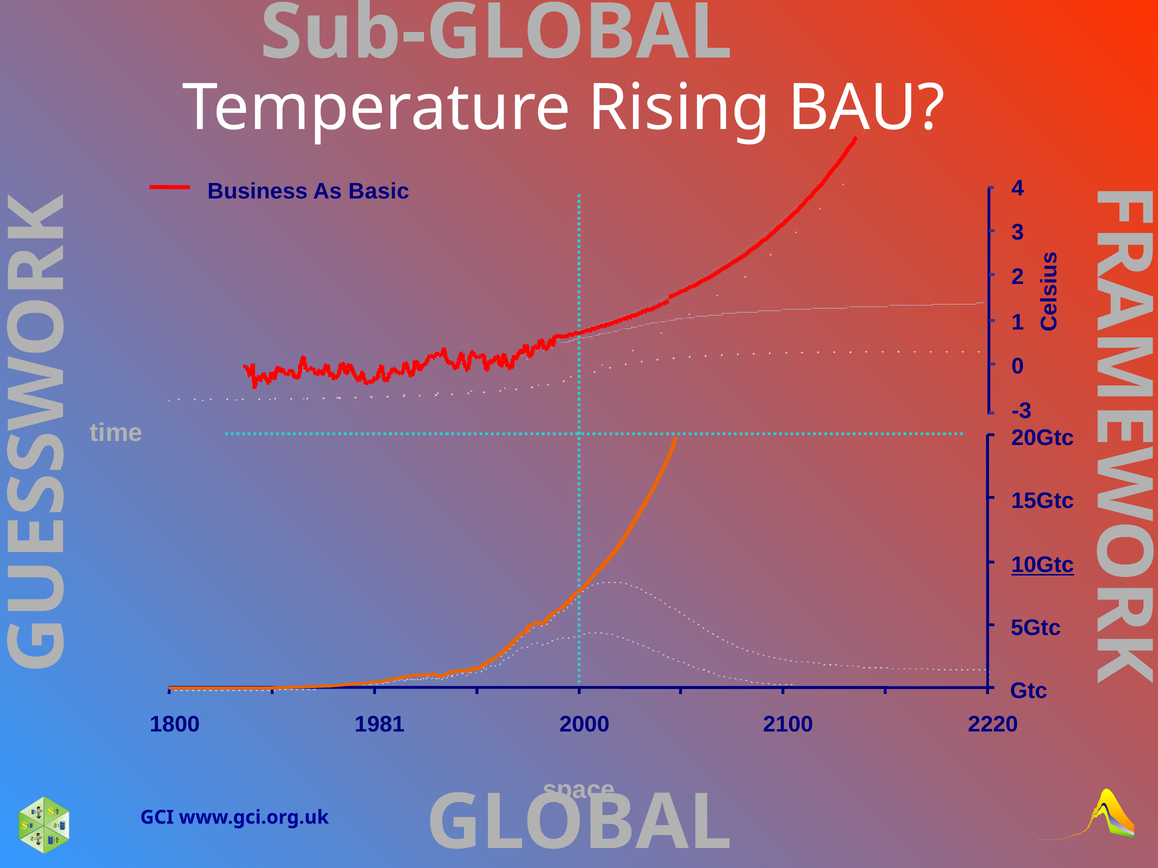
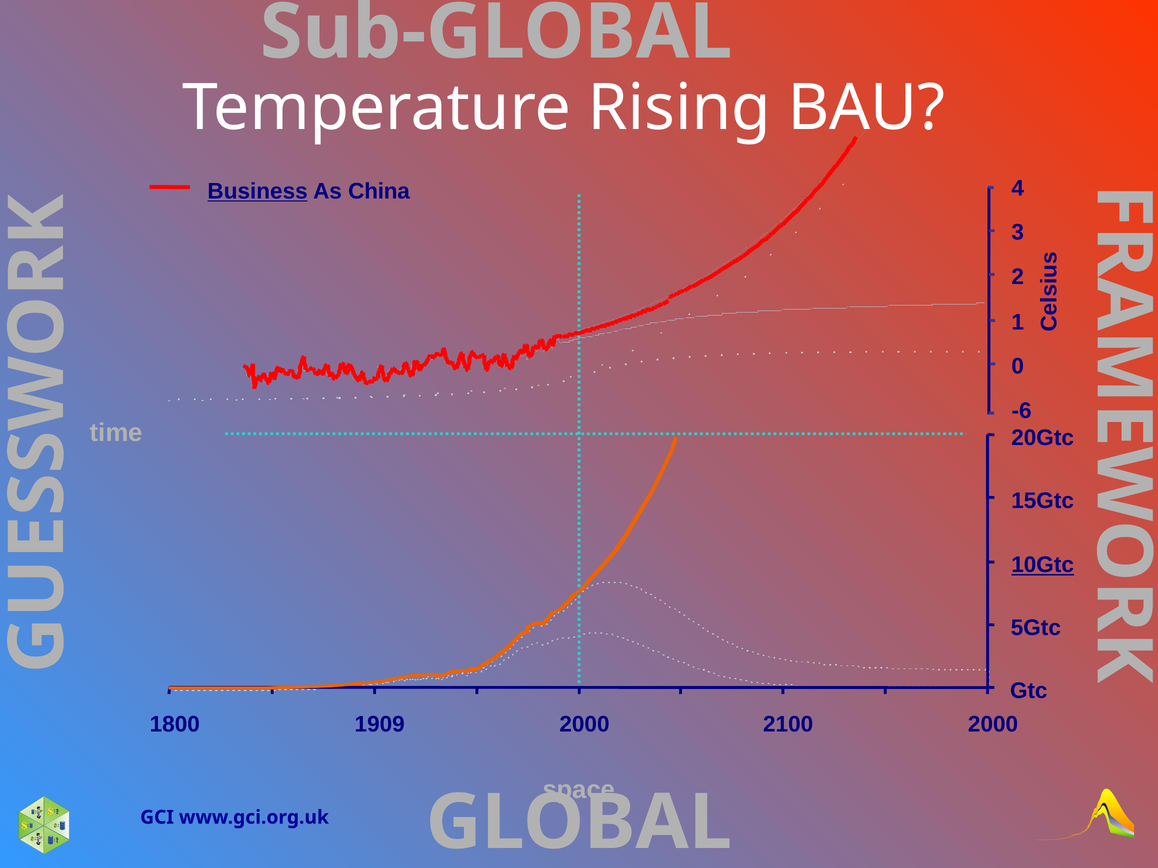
Business underline: none -> present
Basic: Basic -> China
-3: -3 -> -6
1981: 1981 -> 1909
2100 2220: 2220 -> 2000
